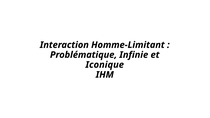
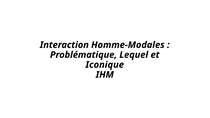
Homme-Limitant: Homme-Limitant -> Homme-Modales
Infinie: Infinie -> Lequel
